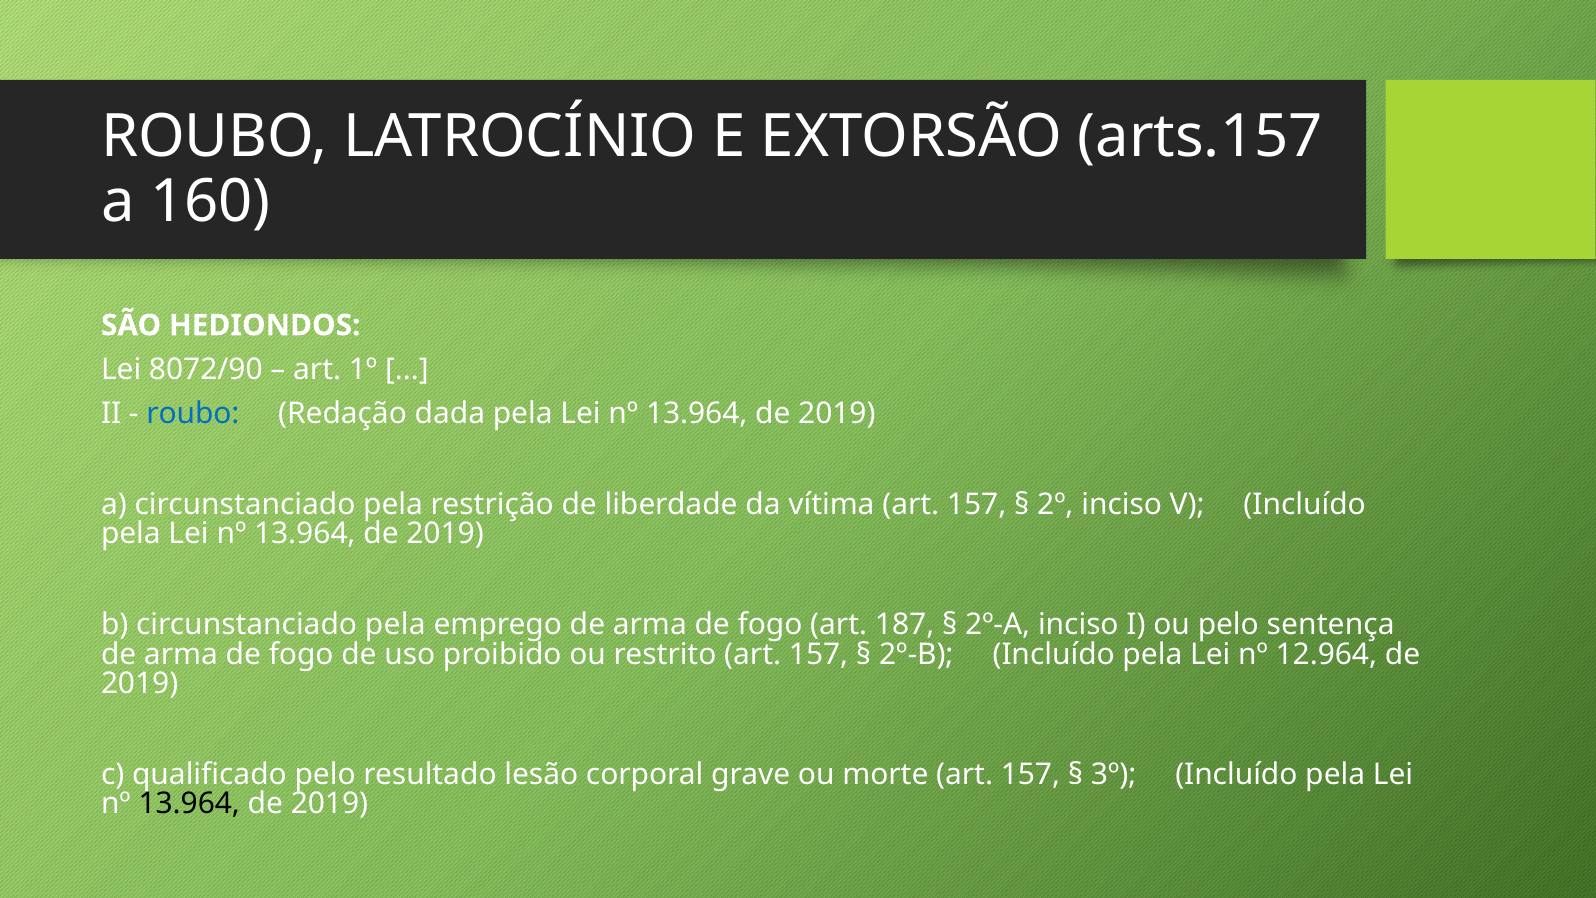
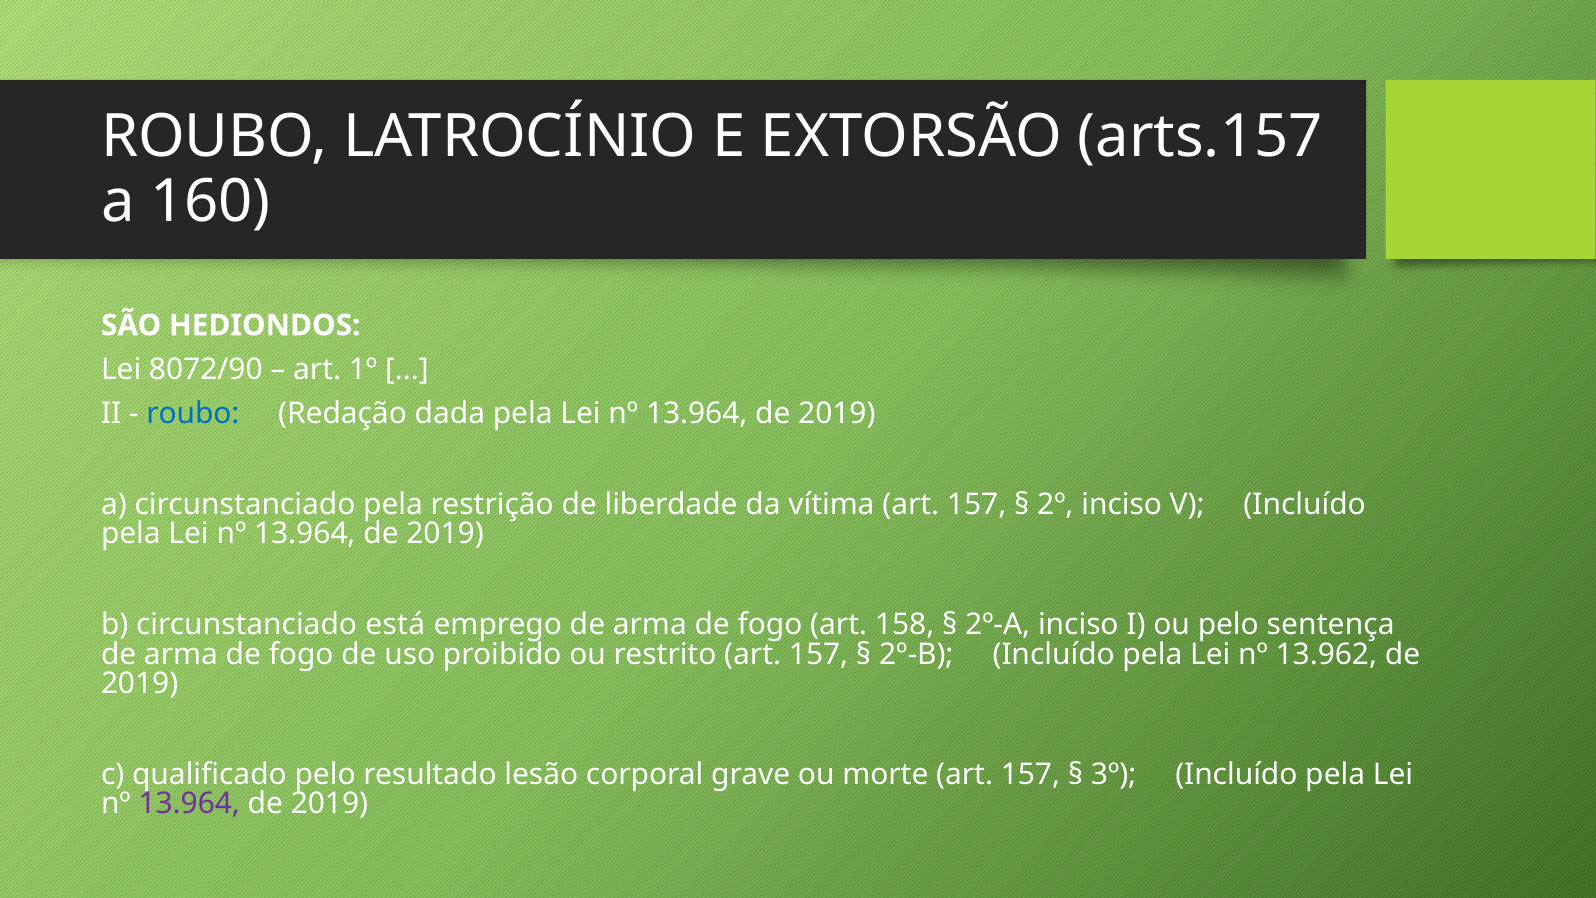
b circunstanciado pela: pela -> está
187: 187 -> 158
12.964: 12.964 -> 13.962
13.964 at (189, 804) colour: black -> purple
